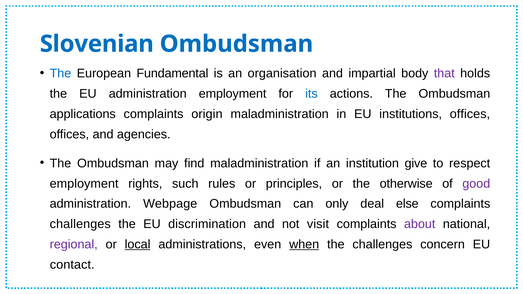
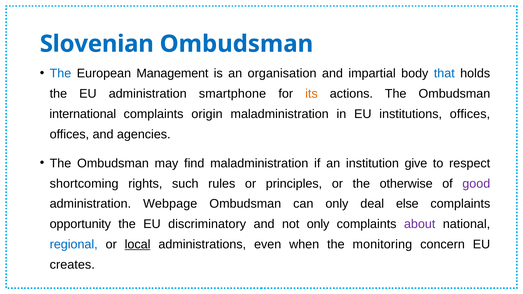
Fundamental: Fundamental -> Management
that colour: purple -> blue
administration employment: employment -> smartphone
its colour: blue -> orange
applications: applications -> international
employment at (84, 184): employment -> shortcoming
challenges at (80, 224): challenges -> opportunity
discrimination: discrimination -> discriminatory
not visit: visit -> only
regional colour: purple -> blue
when underline: present -> none
the challenges: challenges -> monitoring
contact: contact -> creates
